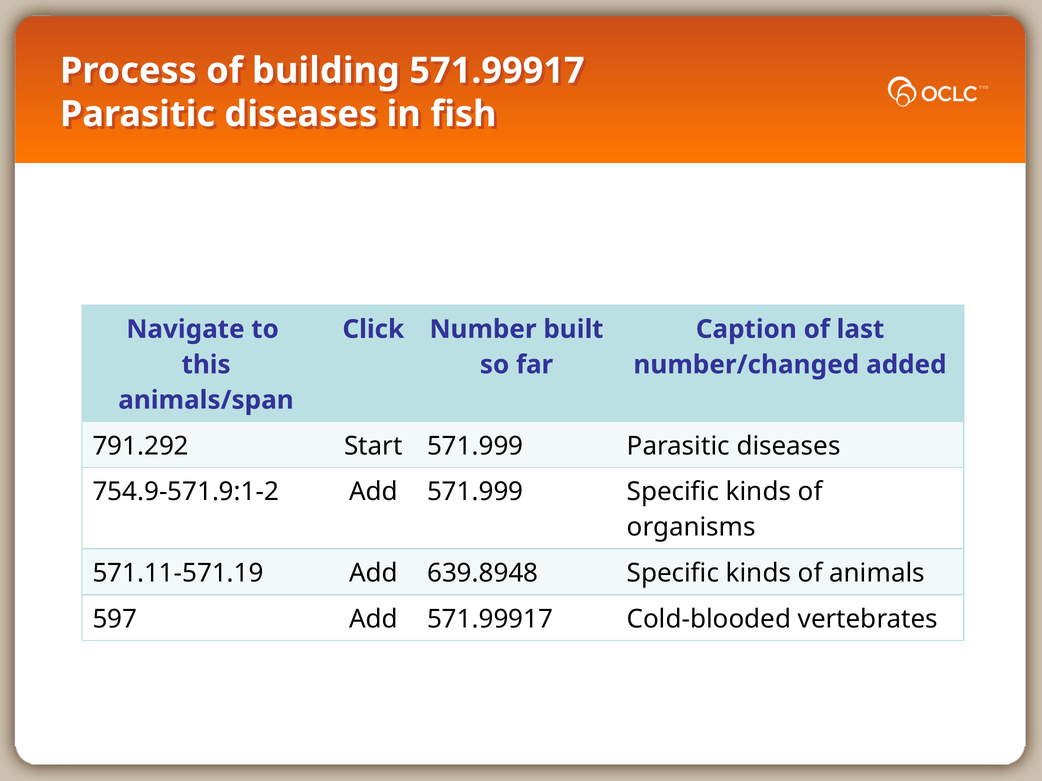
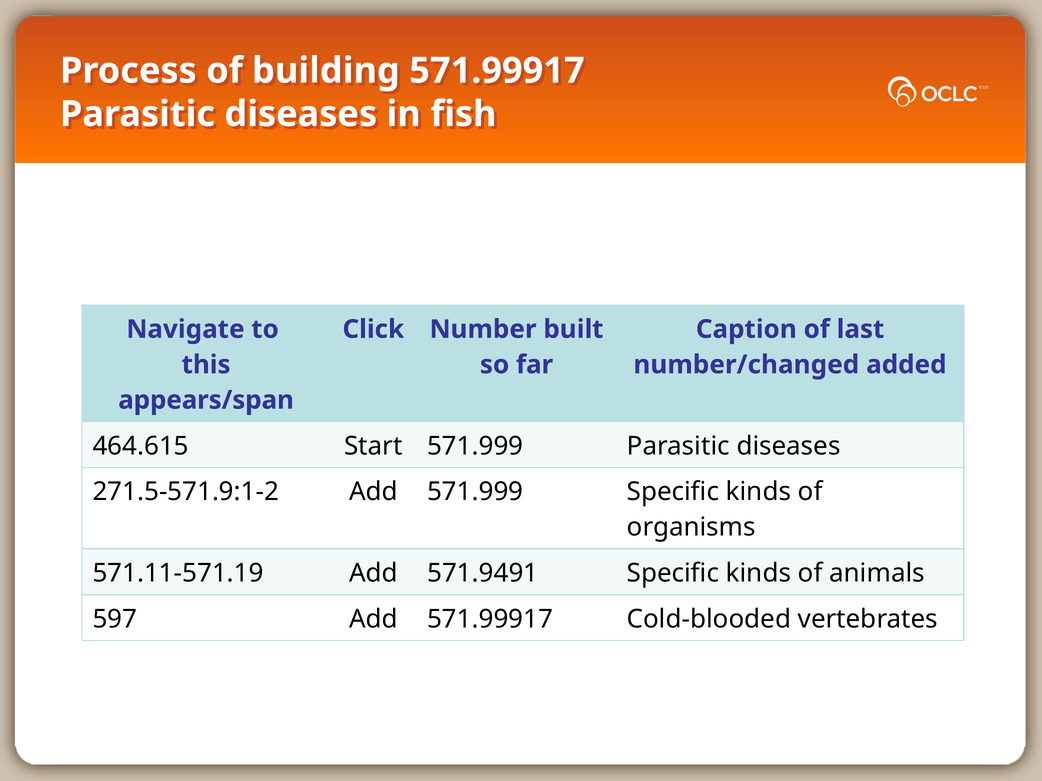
animals/span: animals/span -> appears/span
791.292: 791.292 -> 464.615
754.9-571.9:1-2: 754.9-571.9:1-2 -> 271.5-571.9:1-2
639.8948: 639.8948 -> 571.9491
